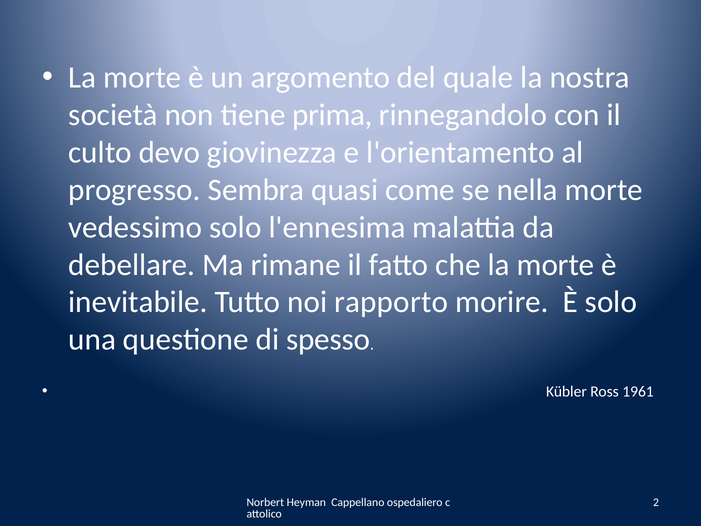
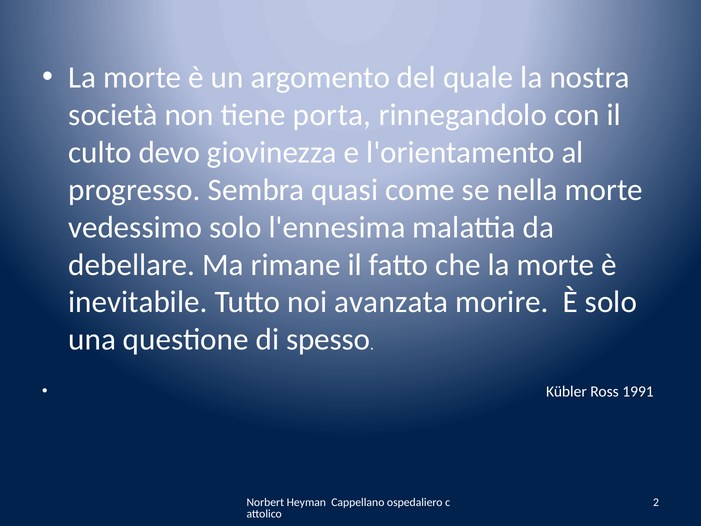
prima: prima -> porta
rapporto: rapporto -> avanzata
1961: 1961 -> 1991
